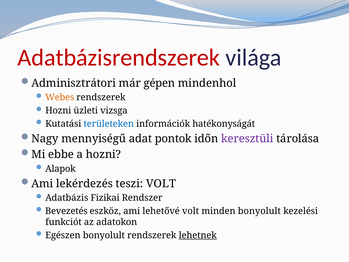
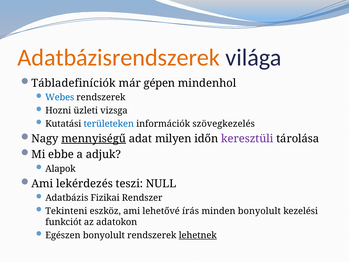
Adatbázisrendszerek colour: red -> orange
Adminisztrátori: Adminisztrátori -> Tábladefiníciók
Webes colour: orange -> blue
hatékonyságát: hatékonyságát -> szövegkezelés
mennyiségű underline: none -> present
pontok: pontok -> milyen
a hozni: hozni -> adjuk
teszi VOLT: VOLT -> NULL
Bevezetés: Bevezetés -> Tekinteni
lehetővé volt: volt -> írás
